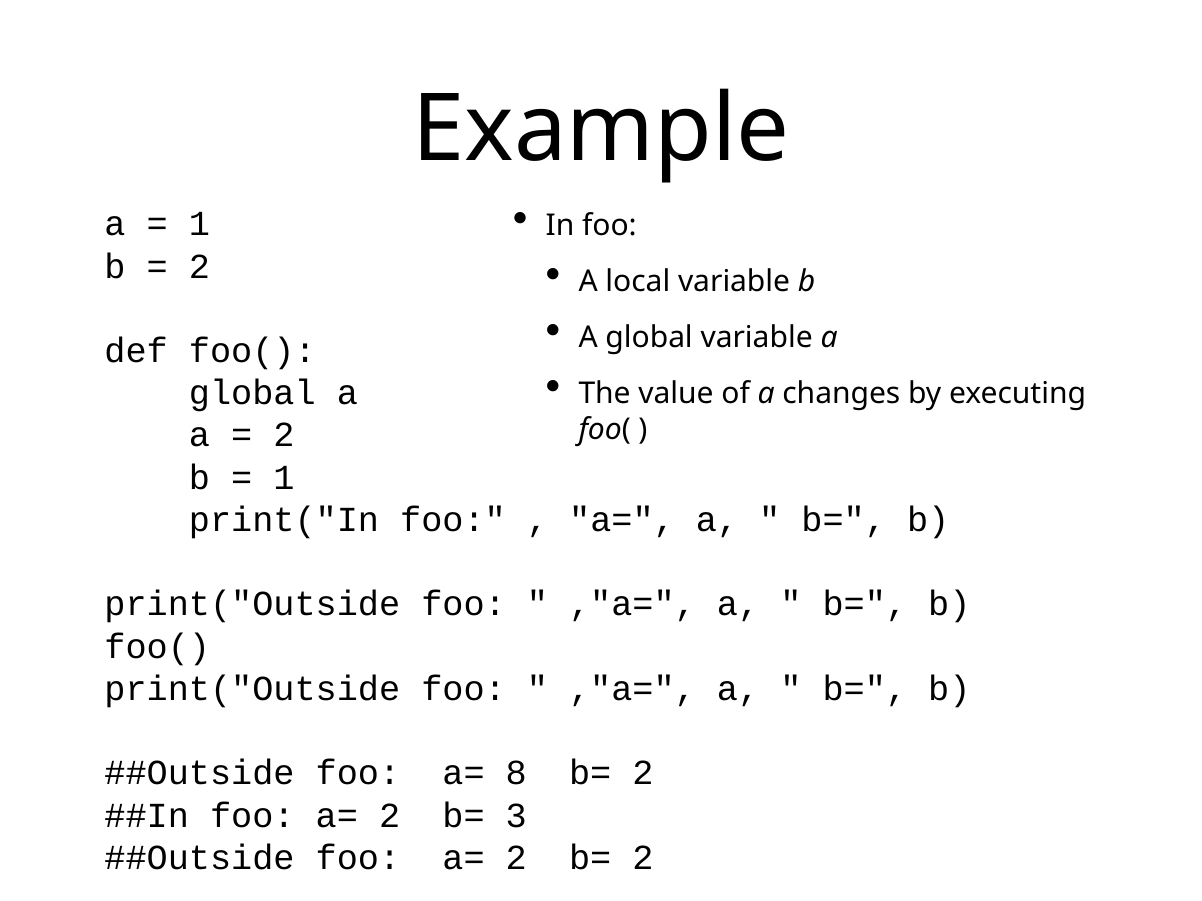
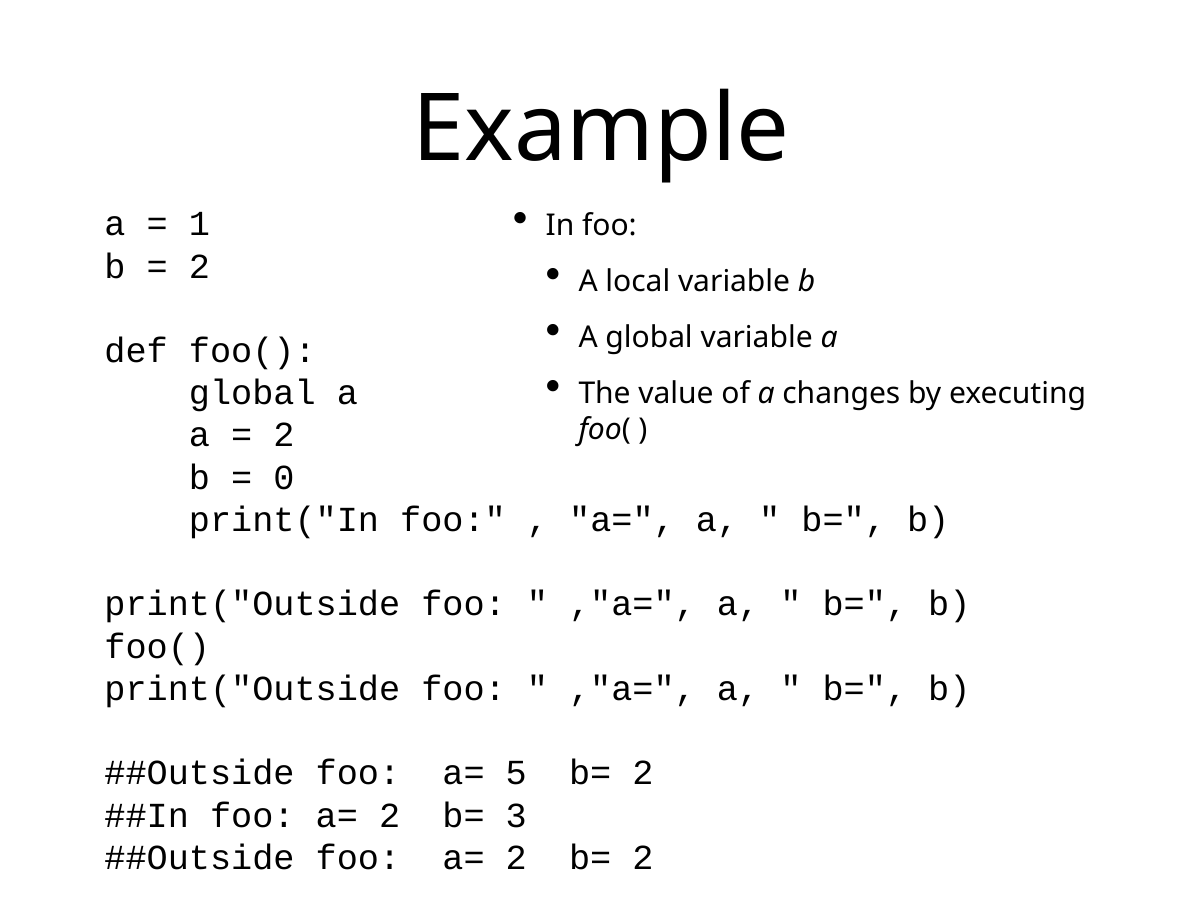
1 at (284, 478): 1 -> 0
8: 8 -> 5
